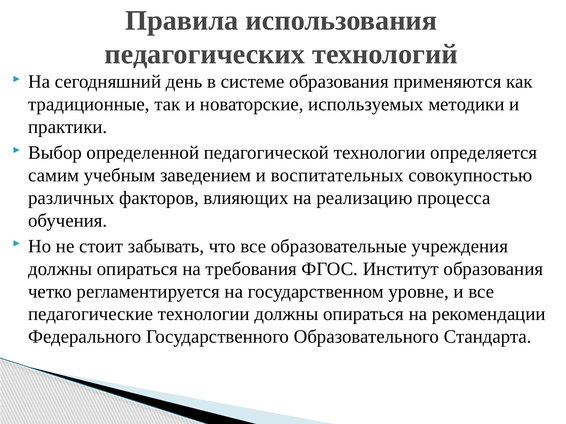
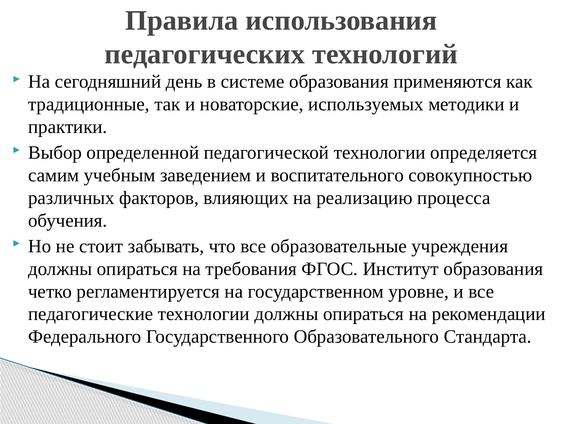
воспитательных: воспитательных -> воспитательного
